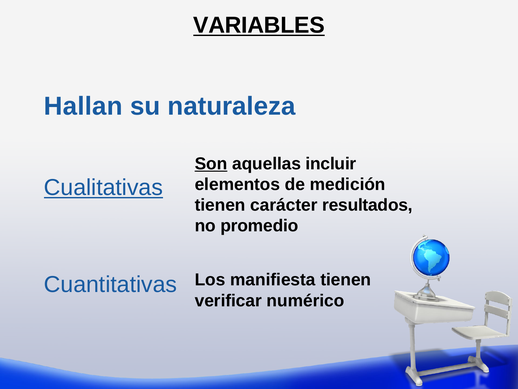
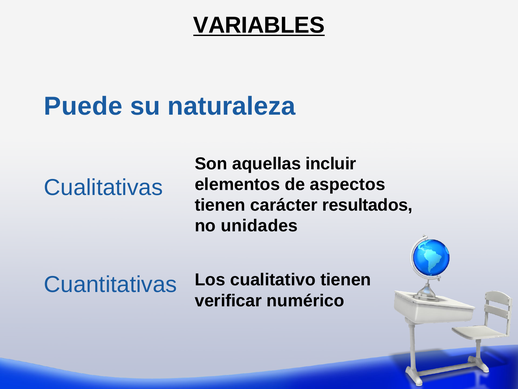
Hallan: Hallan -> Puede
Son underline: present -> none
medición: medición -> aspectos
Cualitativas underline: present -> none
promedio: promedio -> unidades
manifiesta: manifiesta -> cualitativo
